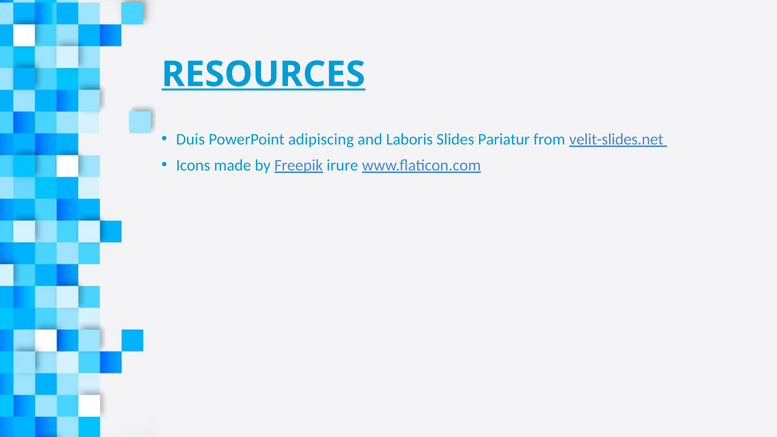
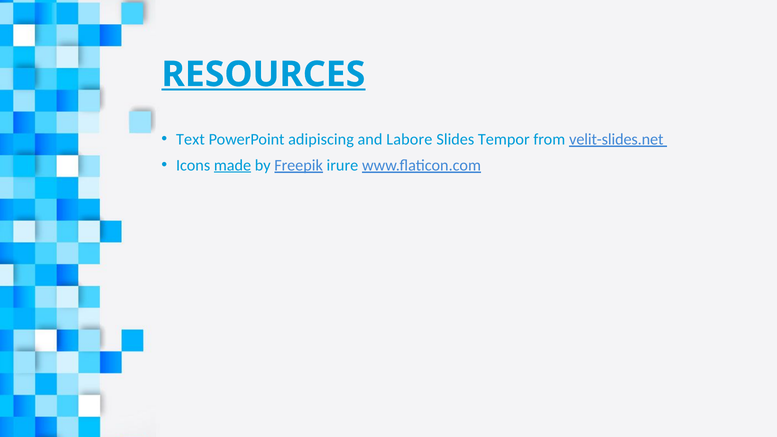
Duis: Duis -> Text
Laboris: Laboris -> Labore
Pariatur: Pariatur -> Tempor
made underline: none -> present
